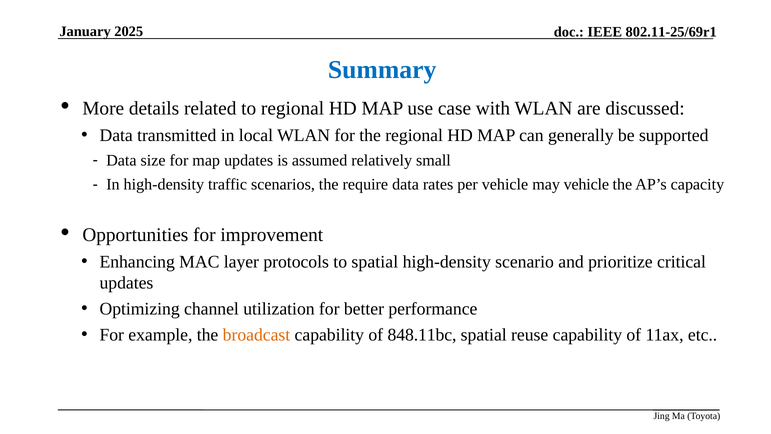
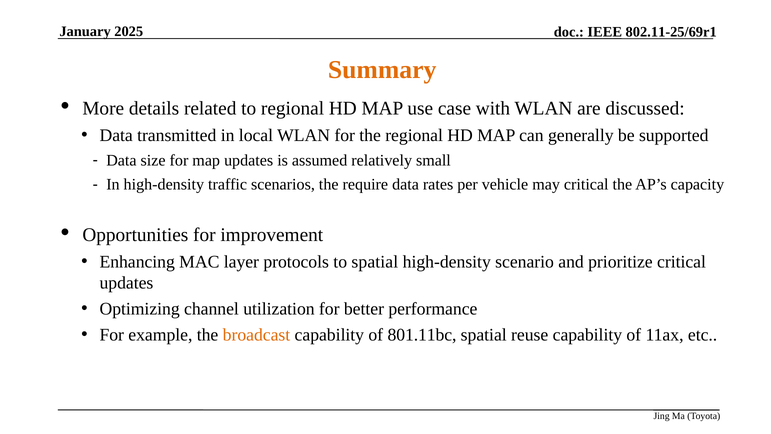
Summary colour: blue -> orange
may vehicle: vehicle -> critical
848.11bc: 848.11bc -> 801.11bc
